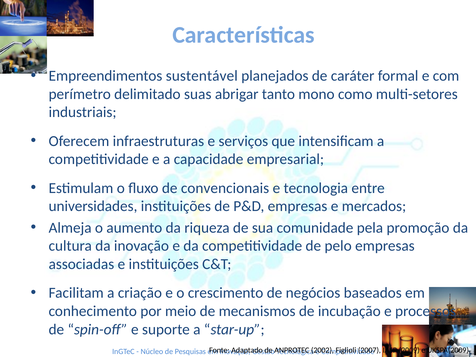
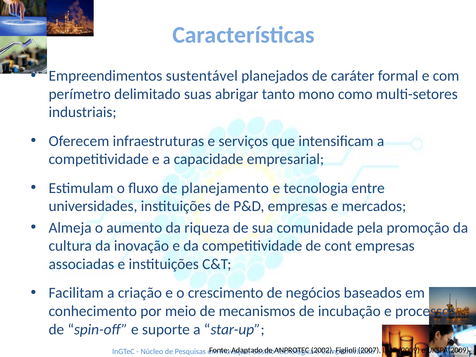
convencionais: convencionais -> planejamento
pelo: pelo -> cont
